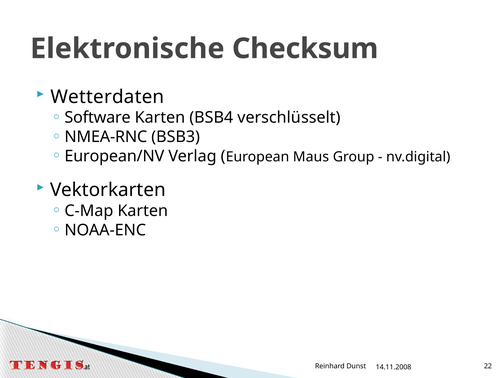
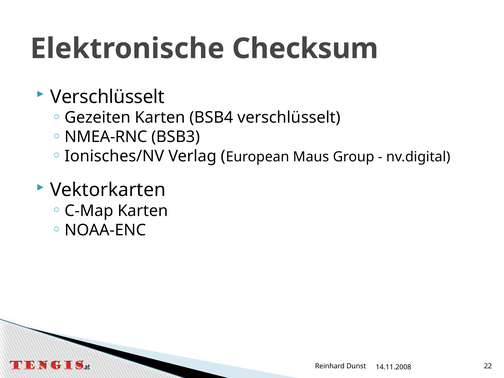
Wetterdaten at (107, 97): Wetterdaten -> Verschlüsselt
Software: Software -> Gezeiten
European/NV: European/NV -> Ionisches/NV
